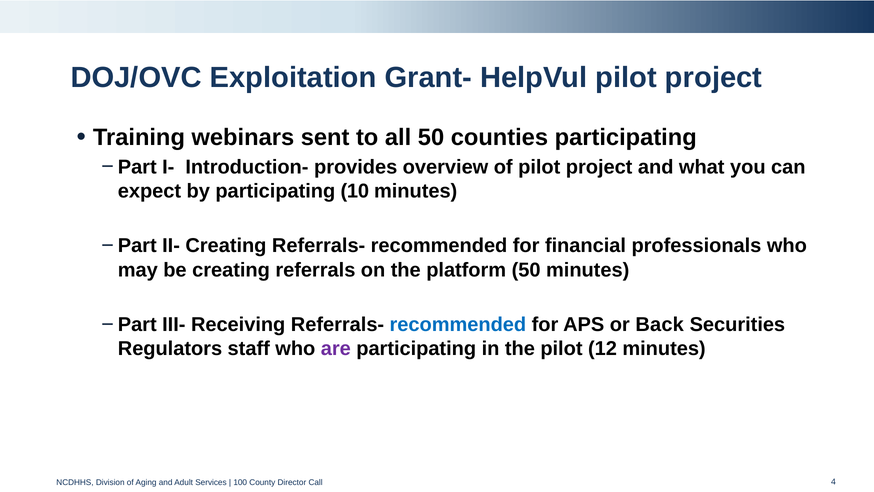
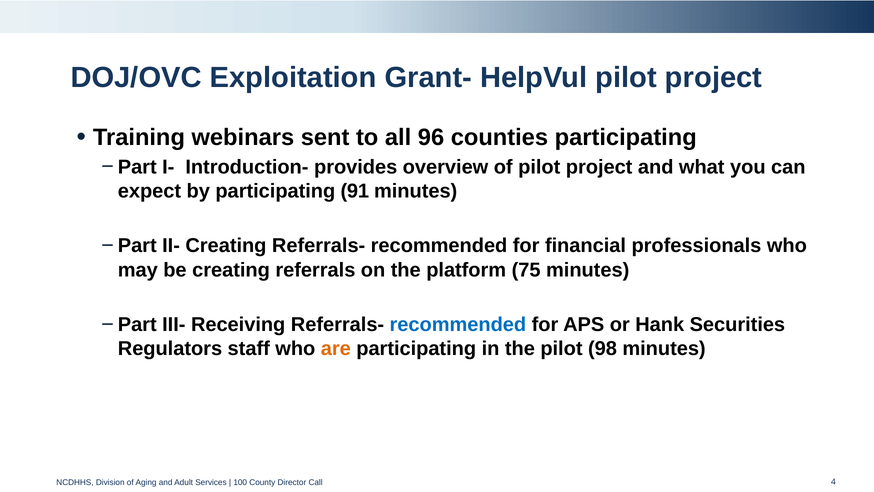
all 50: 50 -> 96
10: 10 -> 91
platform 50: 50 -> 75
Back: Back -> Hank
are colour: purple -> orange
12: 12 -> 98
